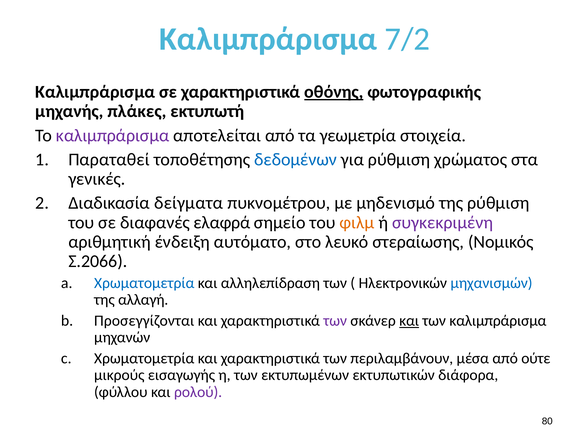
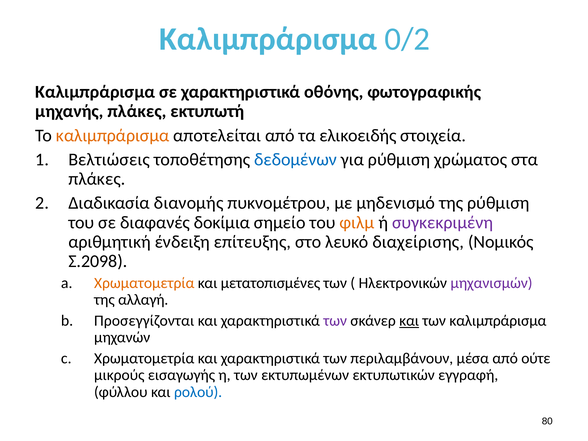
7/2: 7/2 -> 0/2
οθόνης underline: present -> none
καλιμπράρισμα at (113, 135) colour: purple -> orange
γεωμετρία: γεωμετρία -> ελικοειδής
Παραταθεί: Παραταθεί -> Βελτιώσεις
γενικές at (97, 179): γενικές -> πλάκες
δείγματα: δείγματα -> διανομής
ελαφρά: ελαφρά -> δοκίμια
αυτόματο: αυτόματο -> επίτευξης
στεραίωσης: στεραίωσης -> διαχείρισης
Σ.2066: Σ.2066 -> Σ.2098
Χρωματομετρία at (144, 283) colour: blue -> orange
αλληλεπίδραση: αλληλεπίδραση -> μετατοπισμένες
μηχανισμών colour: blue -> purple
διάφορα: διάφορα -> εγγραφή
ρολού colour: purple -> blue
